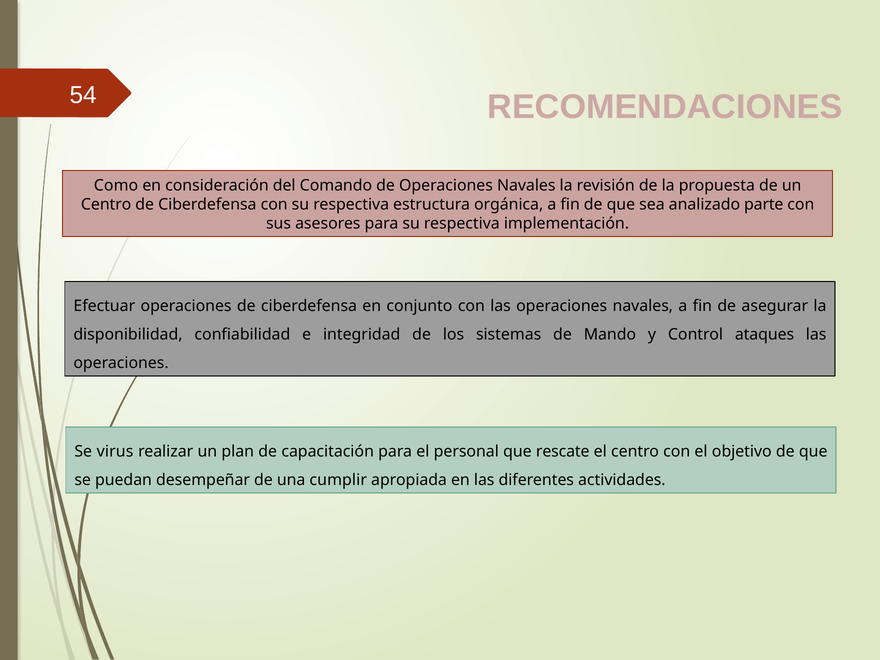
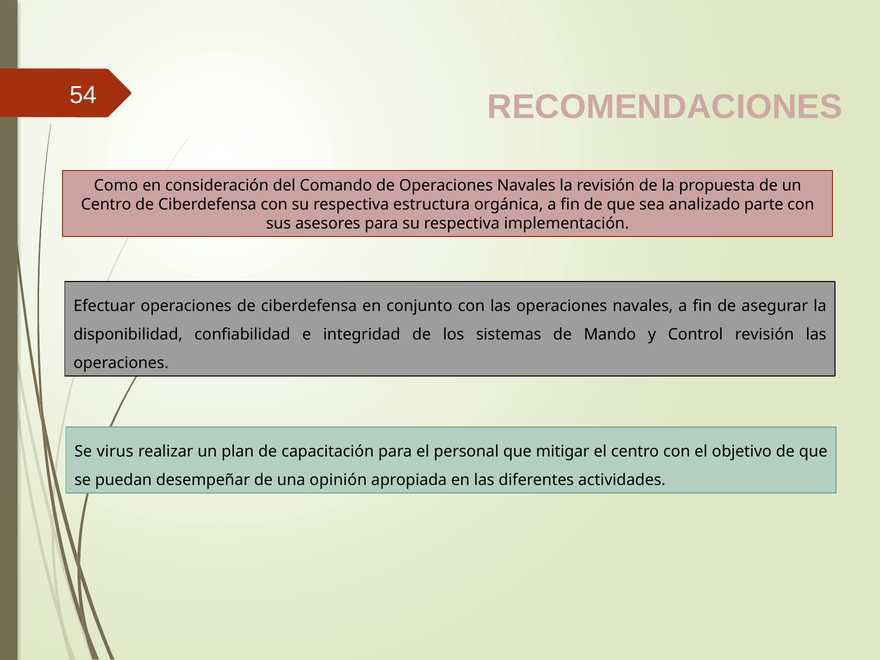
Control ataques: ataques -> revisión
rescate: rescate -> mitigar
cumplir: cumplir -> opinión
